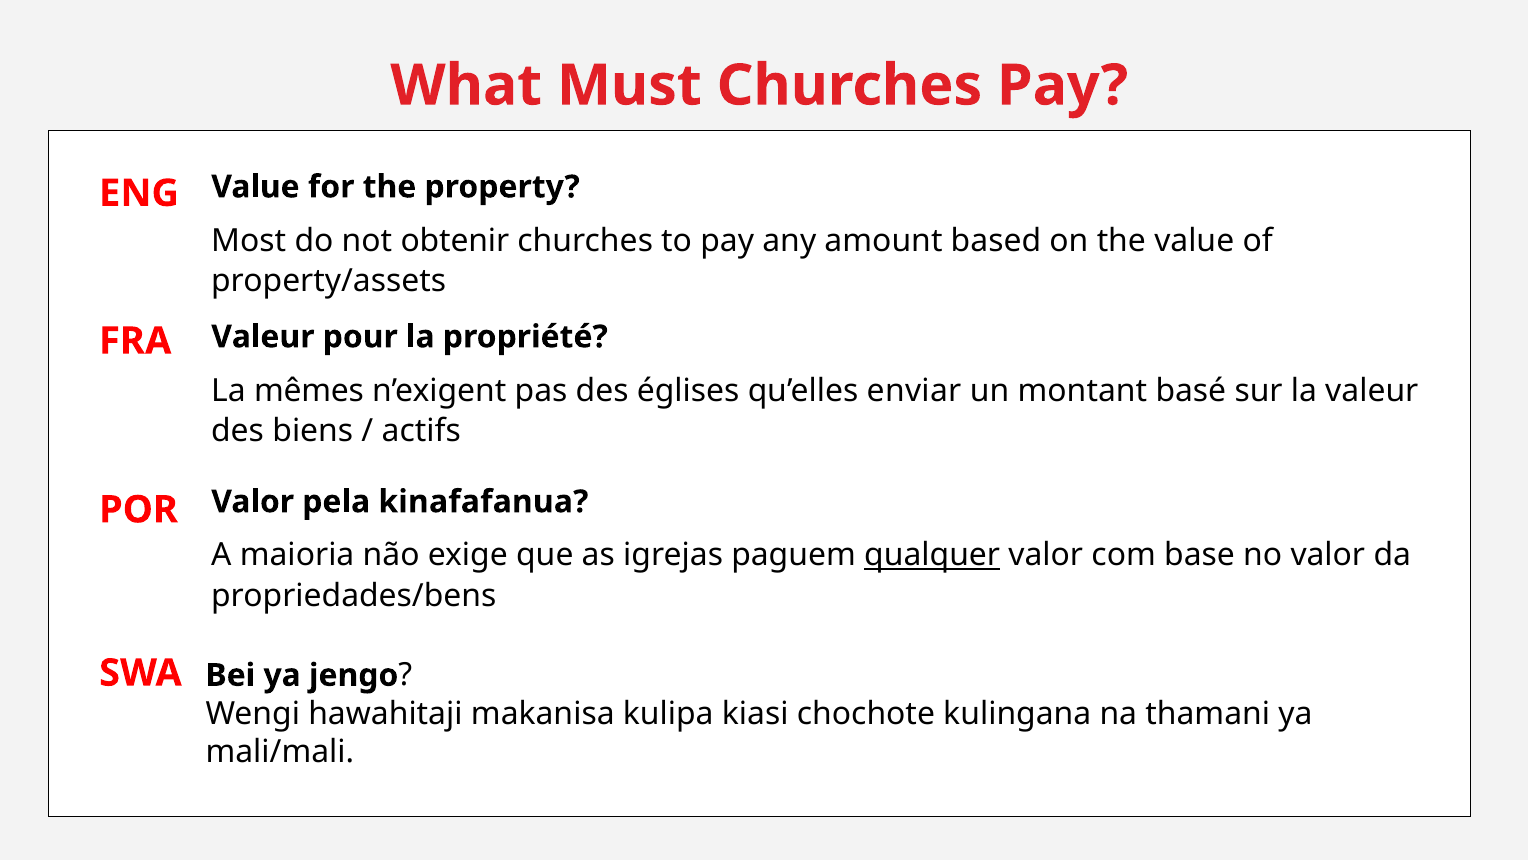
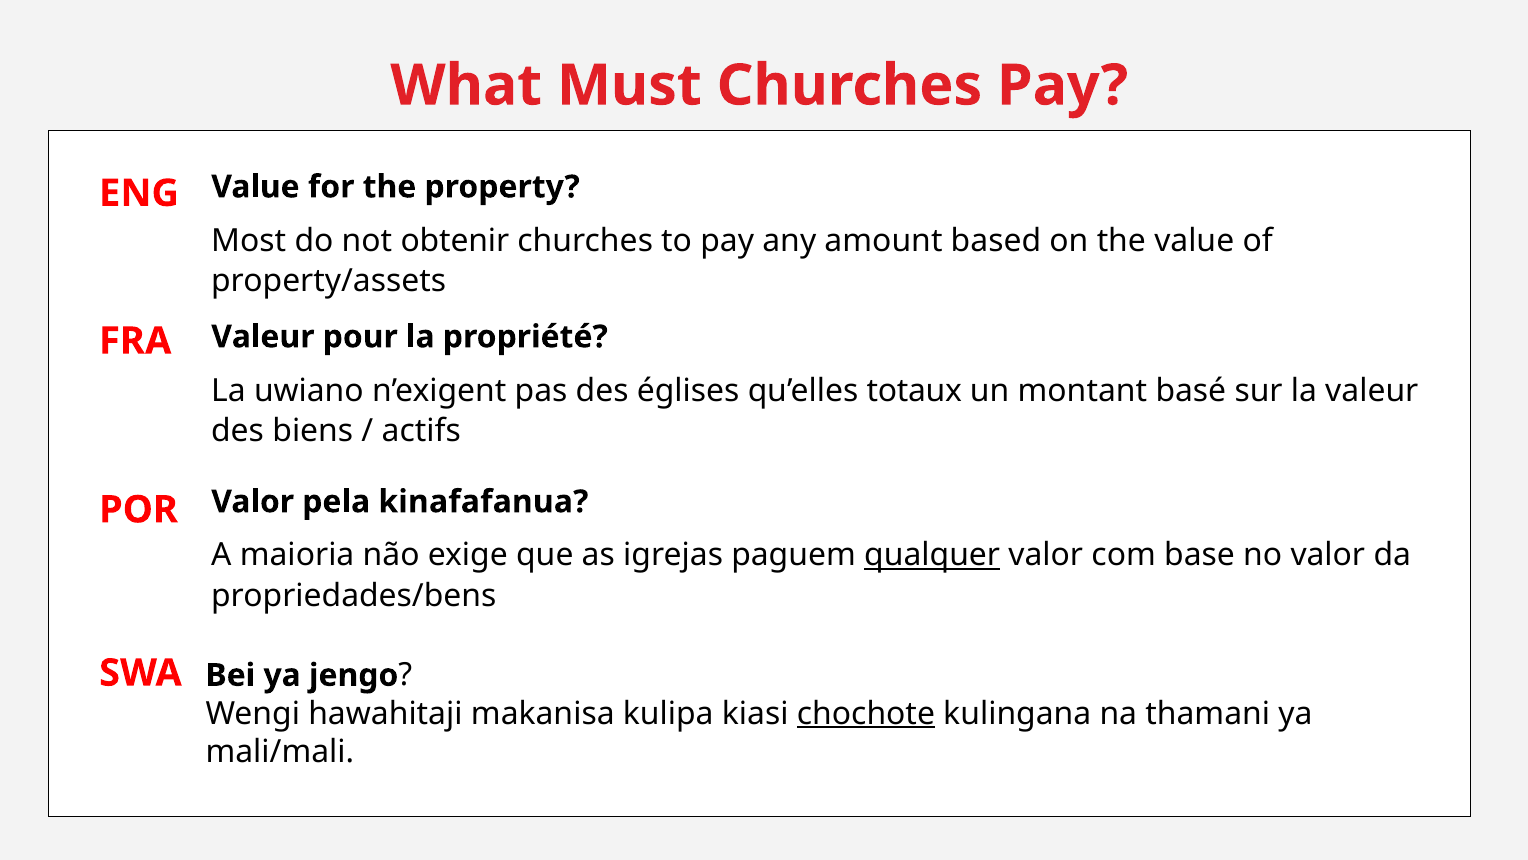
mêmes: mêmes -> uwiano
enviar: enviar -> totaux
chochote underline: none -> present
